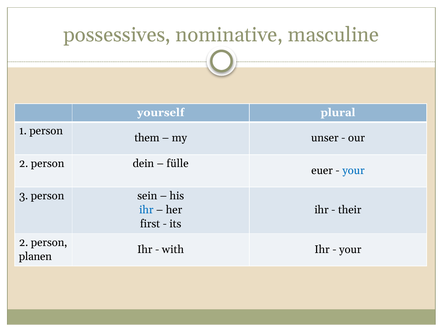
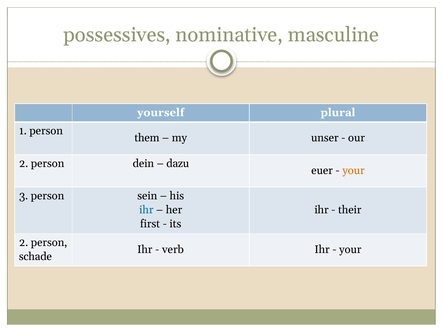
fülle: fülle -> dazu
your at (353, 171) colour: blue -> orange
with: with -> verb
planen: planen -> schade
